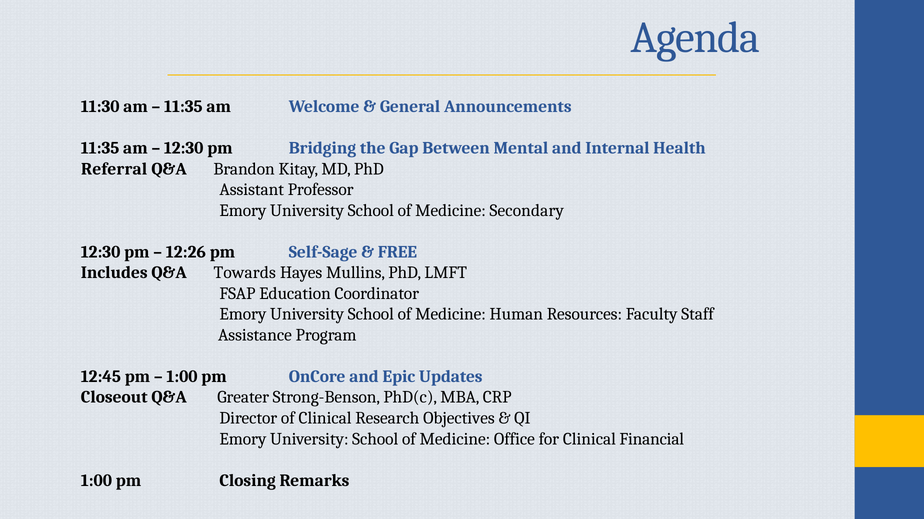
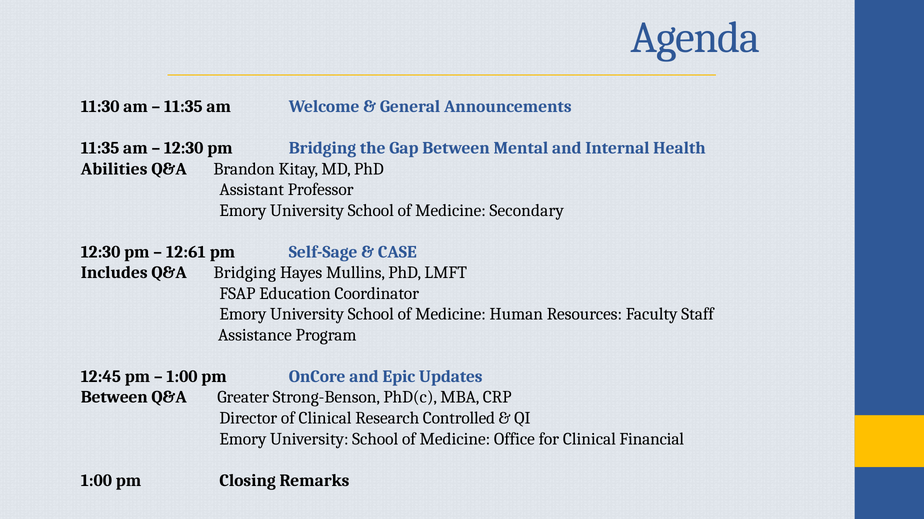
Referral: Referral -> Abilities
12:26: 12:26 -> 12:61
FREE: FREE -> CASE
Q&A Towards: Towards -> Bridging
Closeout at (114, 398): Closeout -> Between
Objectives: Objectives -> Controlled
